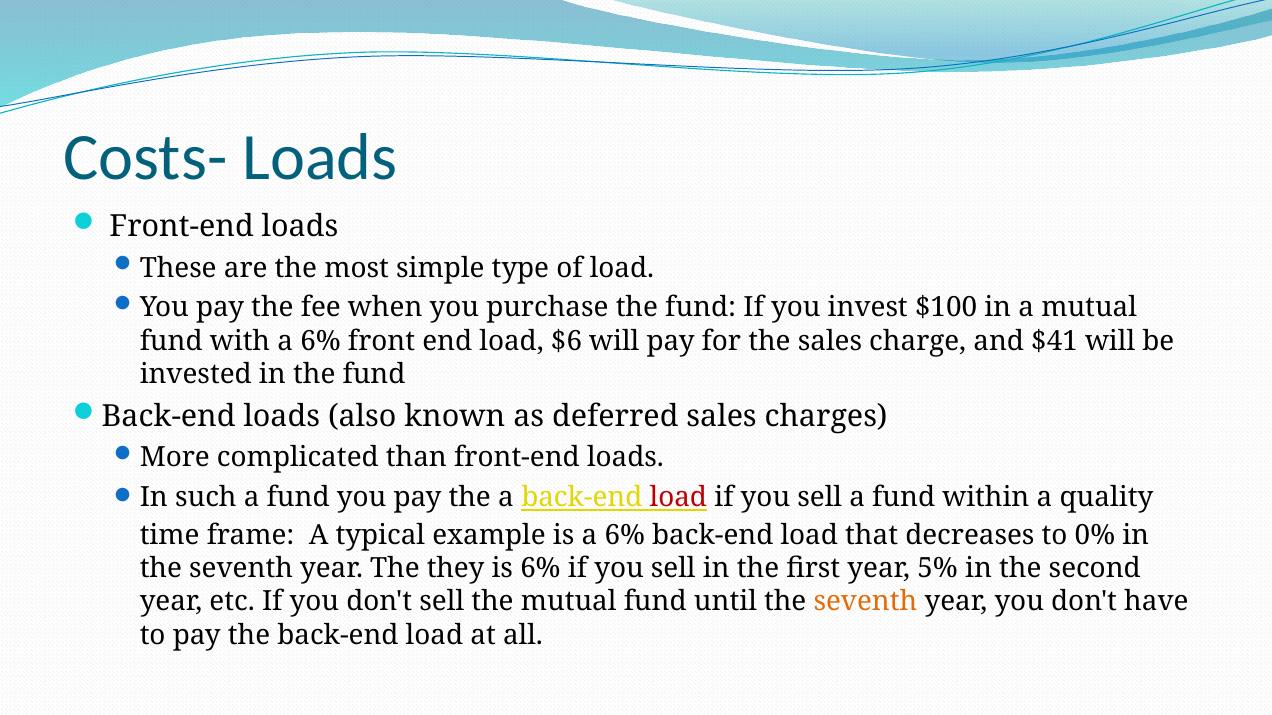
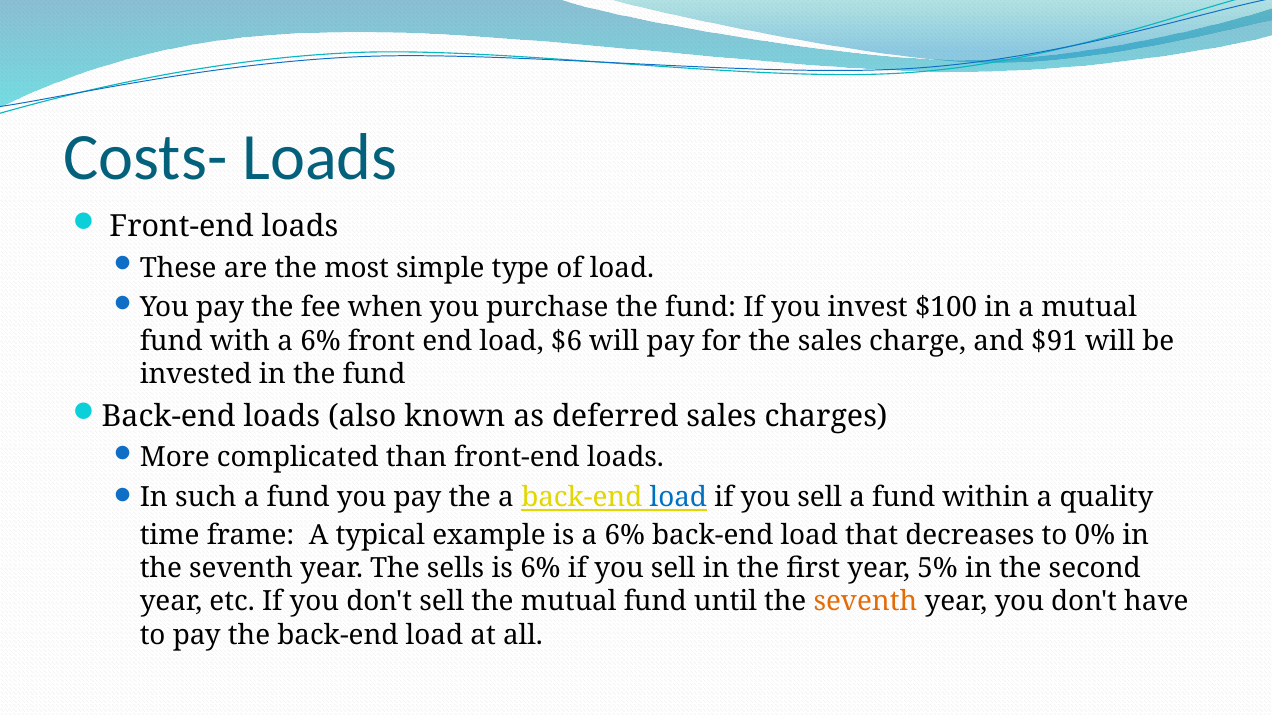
$41: $41 -> $91
load at (678, 498) colour: red -> blue
they: they -> sells
